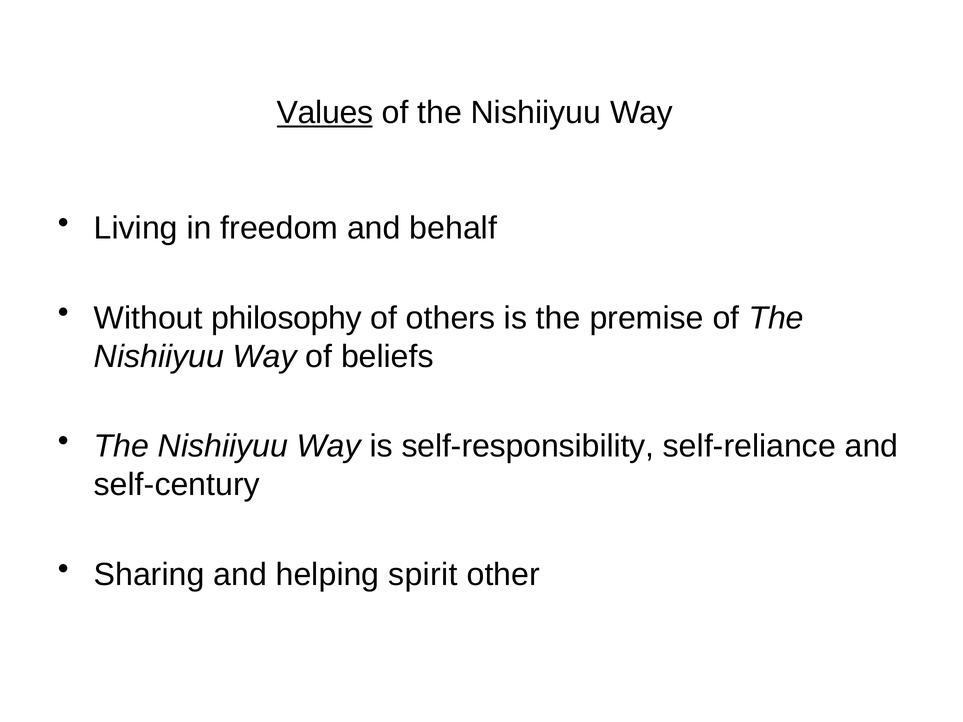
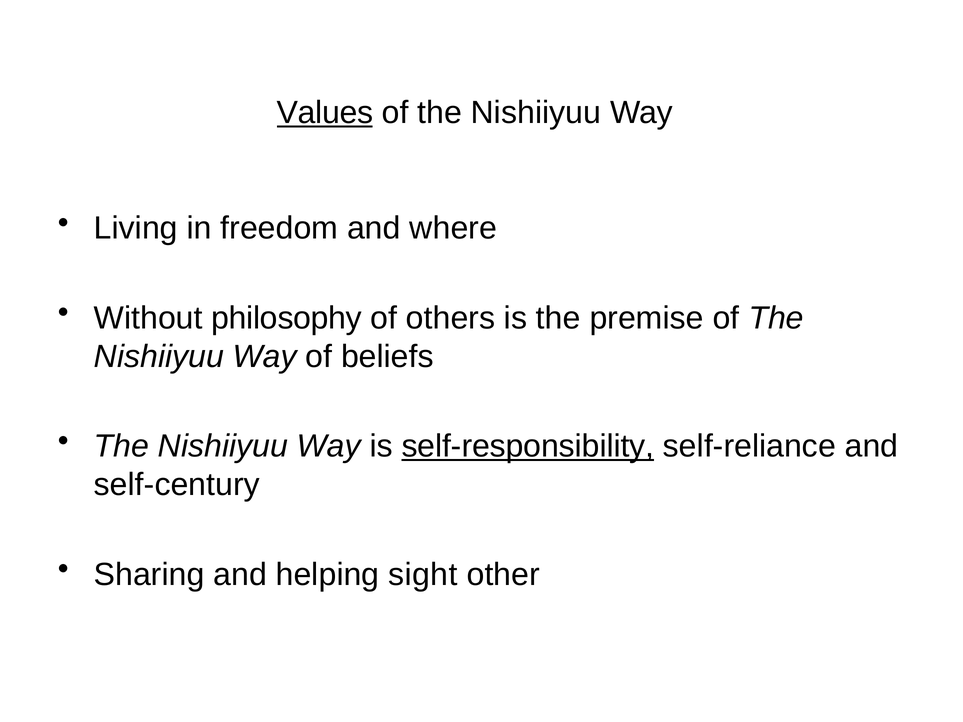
behalf: behalf -> where
self-responsibility underline: none -> present
spirit: spirit -> sight
